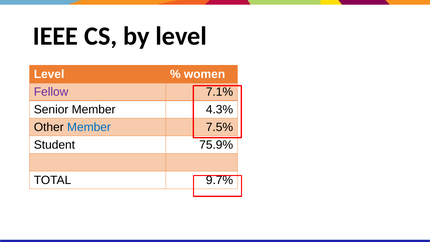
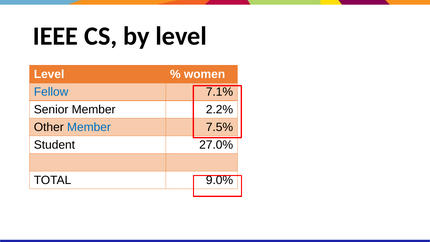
Fellow colour: purple -> blue
4.3%: 4.3% -> 2.2%
75.9%: 75.9% -> 27.0%
9.7%: 9.7% -> 9.0%
